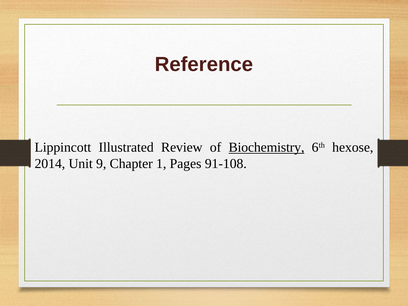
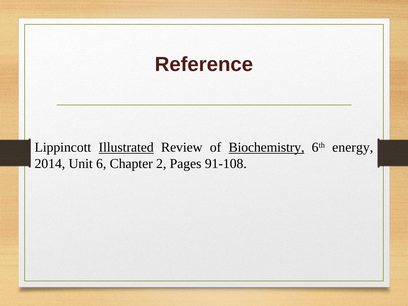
Illustrated underline: none -> present
hexose: hexose -> energy
9: 9 -> 6
1: 1 -> 2
